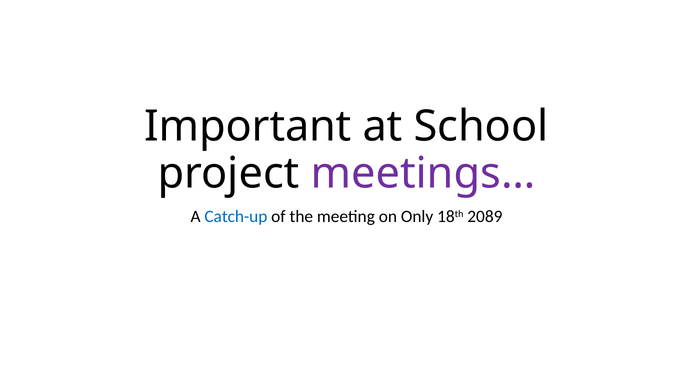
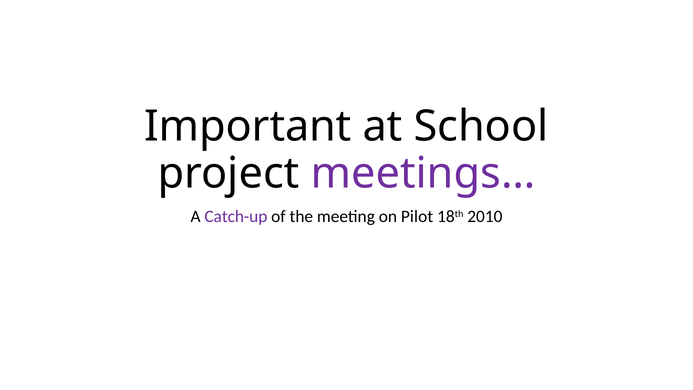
Catch-up colour: blue -> purple
Only: Only -> Pilot
2089: 2089 -> 2010
